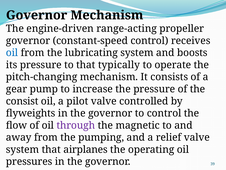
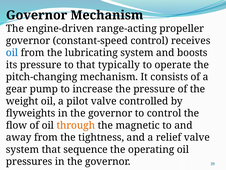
consist: consist -> weight
through colour: purple -> orange
pumping: pumping -> tightness
airplanes: airplanes -> sequence
